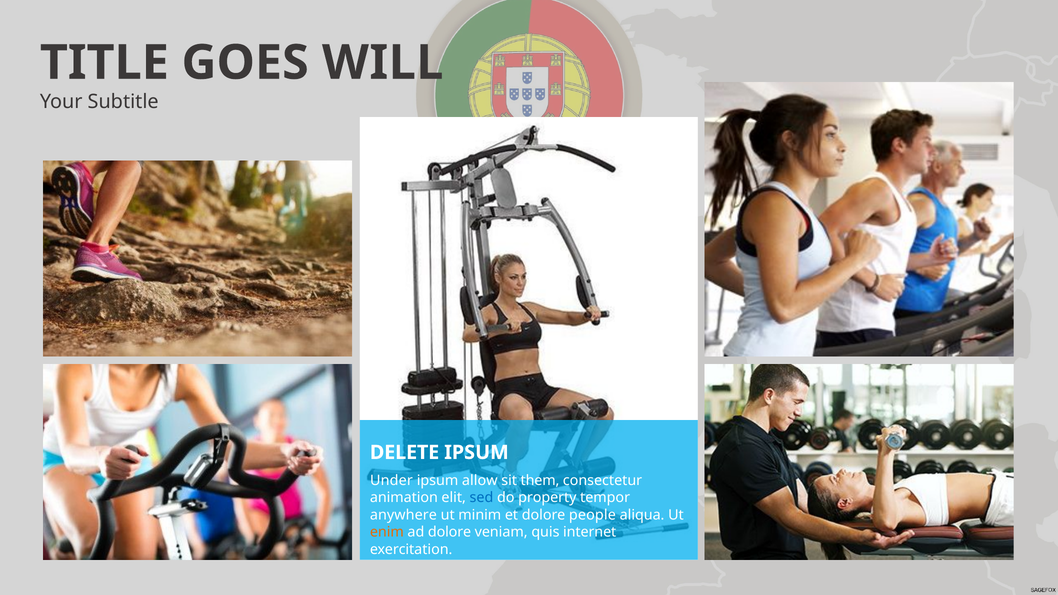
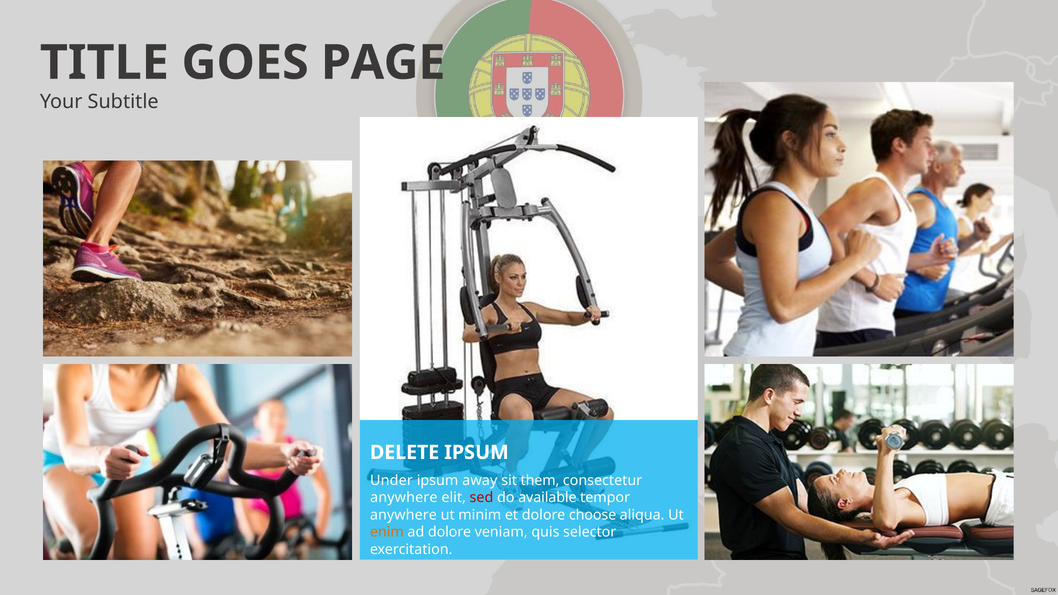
WILL: WILL -> PAGE
allow: allow -> away
animation at (404, 498): animation -> anywhere
sed colour: blue -> red
property: property -> available
people: people -> choose
internet: internet -> selector
